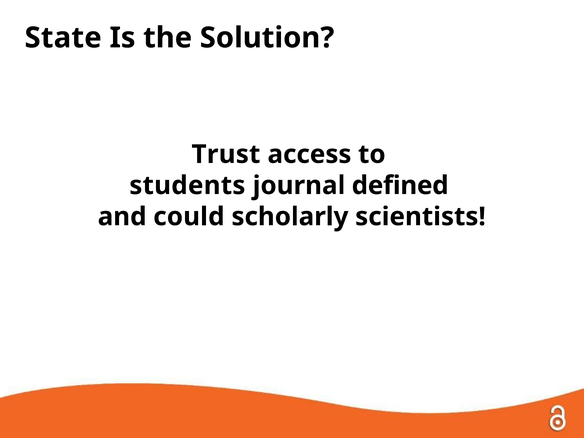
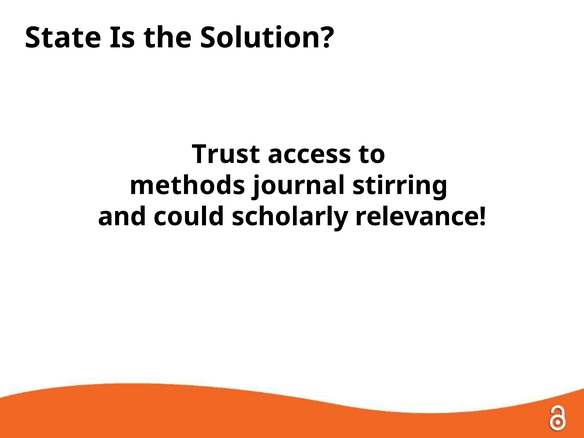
students: students -> methods
defined: defined -> stirring
scientists: scientists -> relevance
